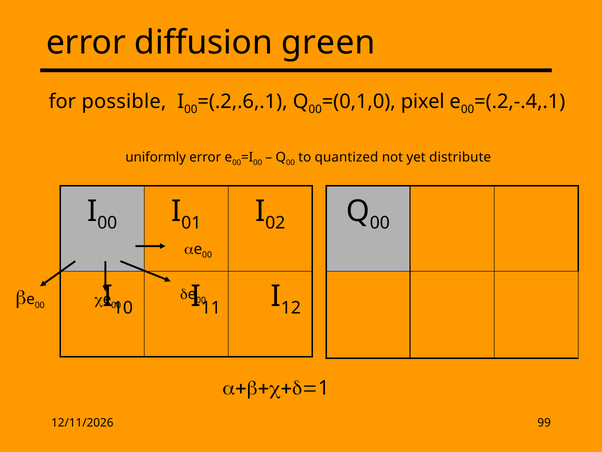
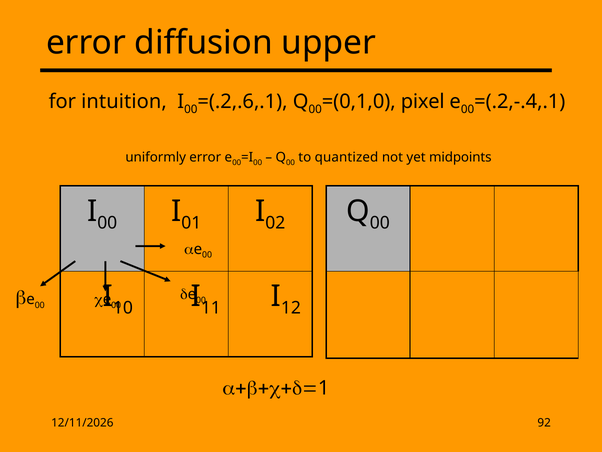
green: green -> upper
possible: possible -> intuition
distribute: distribute -> midpoints
99: 99 -> 92
